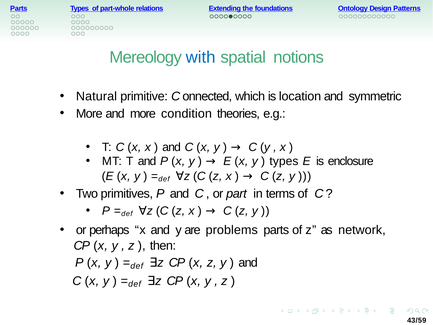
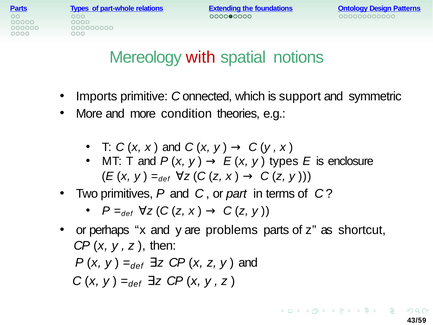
with colour: blue -> red
Natural: Natural -> Imports
location: location -> support
network: network -> shortcut
